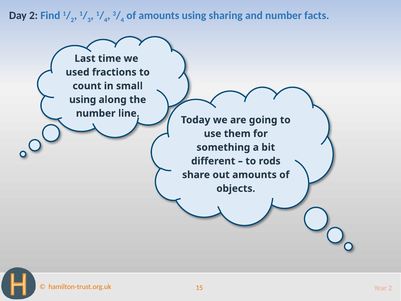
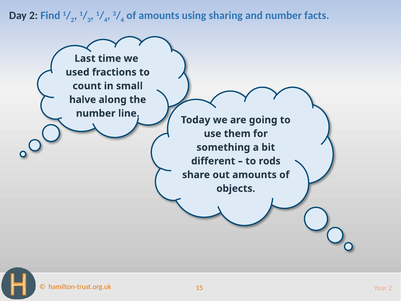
using at (83, 100): using -> halve
